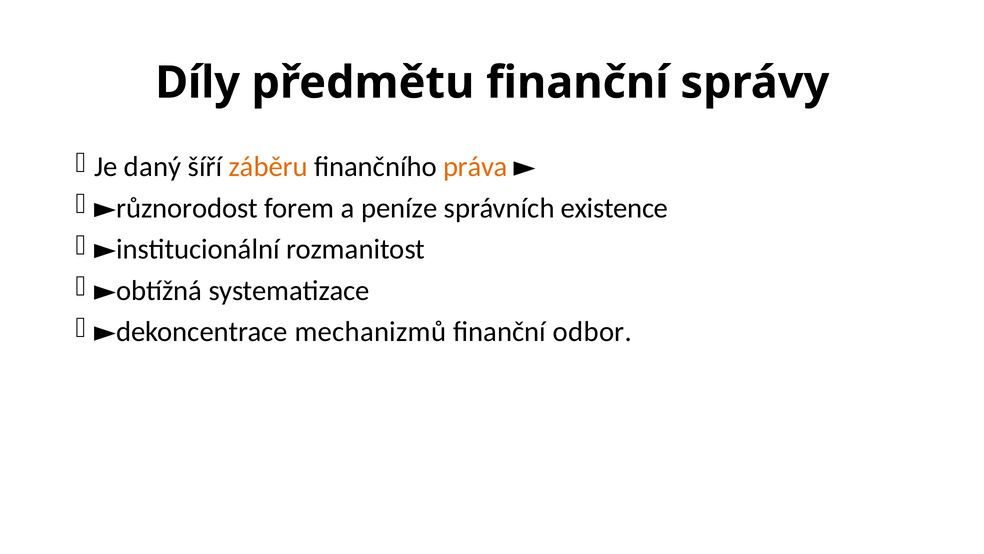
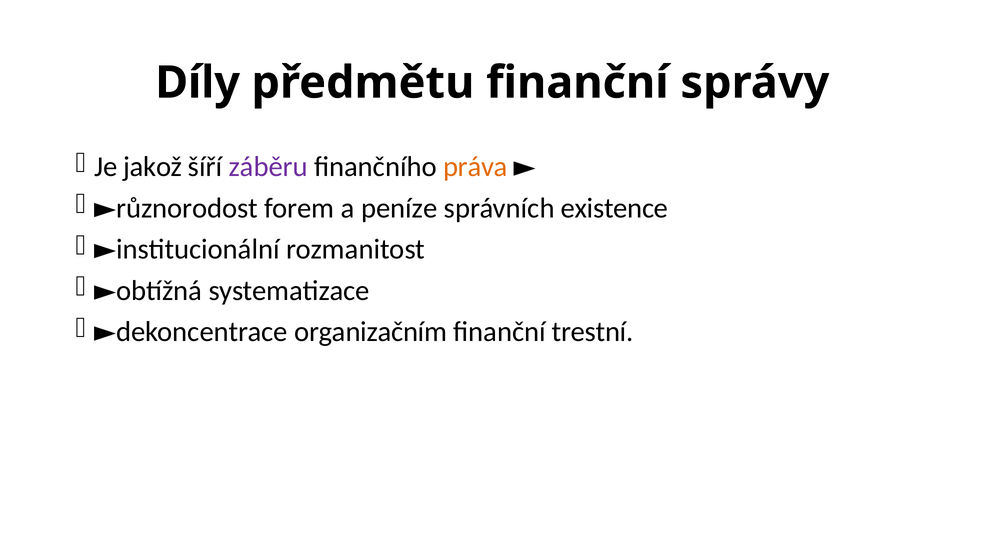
daný: daný -> jakož
záběru colour: orange -> purple
mechanizmů: mechanizmů -> organizačním
odbor: odbor -> trestní
